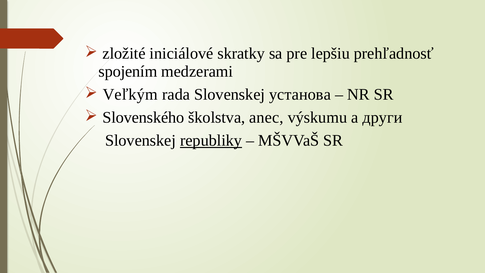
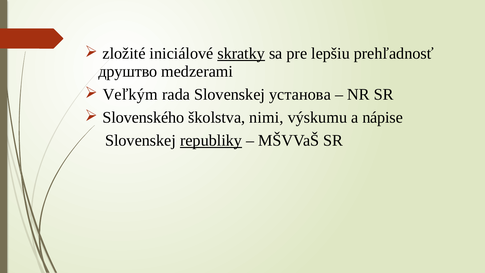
skratky underline: none -> present
spojením: spojením -> друштво
anec: anec -> nimi
други: други -> nápise
